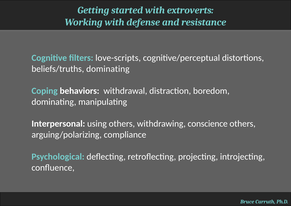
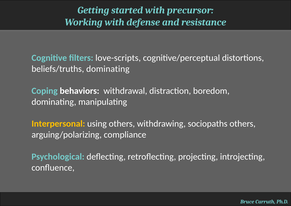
extroverts: extroverts -> precursor
Interpersonal colour: white -> yellow
conscience: conscience -> sociopaths
